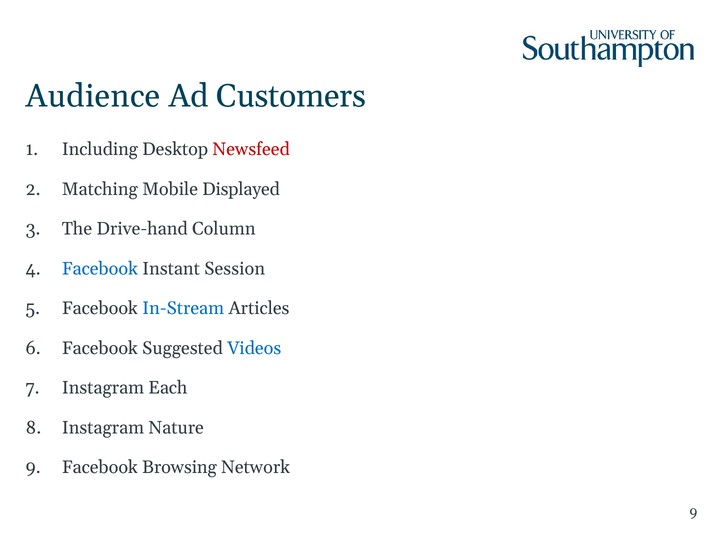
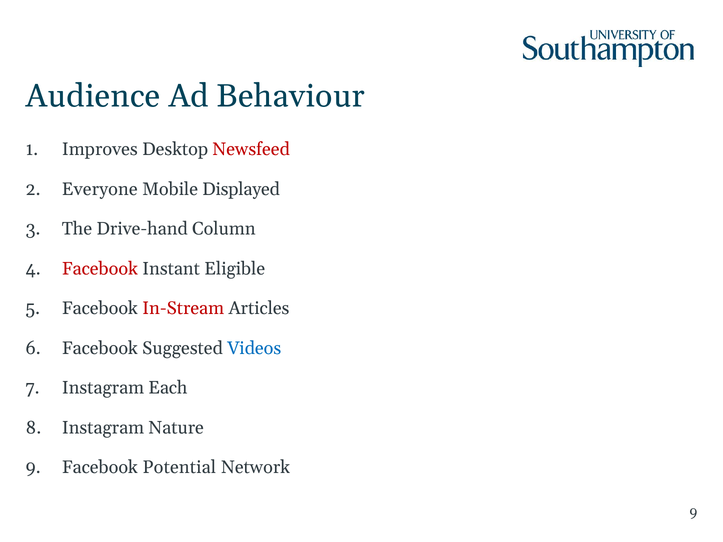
Customers: Customers -> Behaviour
Including: Including -> Improves
Matching: Matching -> Everyone
Facebook at (100, 269) colour: blue -> red
Session: Session -> Eligible
In-Stream colour: blue -> red
Browsing: Browsing -> Potential
